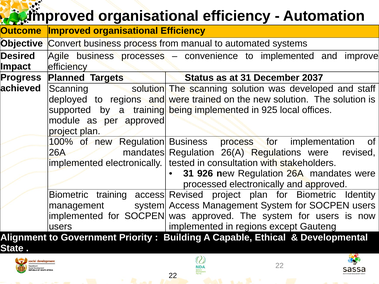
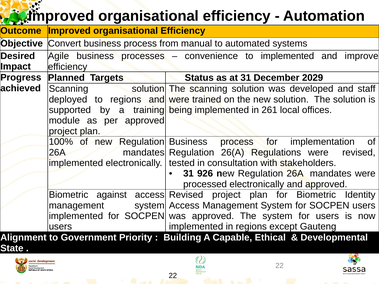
2037: 2037 -> 2029
925: 925 -> 261
Biometric training: training -> against
